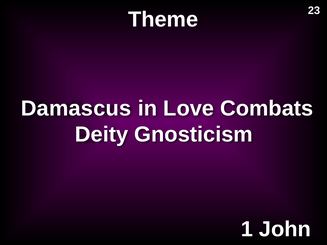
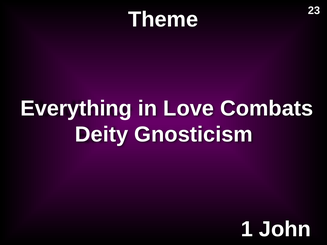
Damascus: Damascus -> Everything
